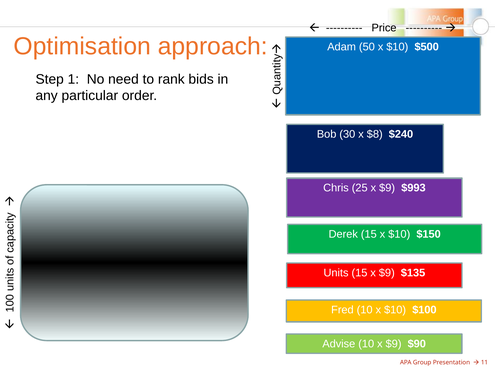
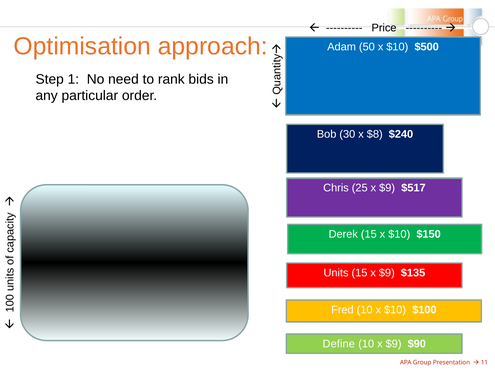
$993: $993 -> $517
Advise: Advise -> Define
